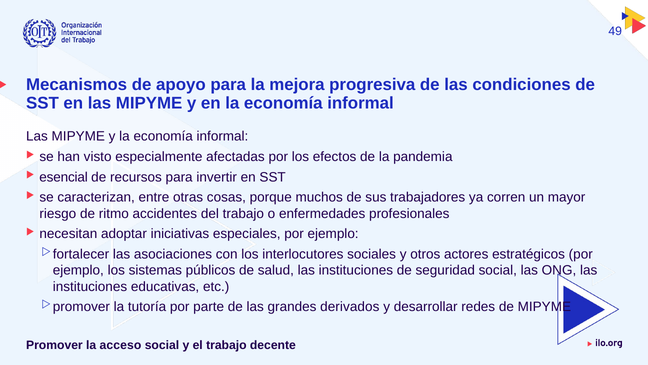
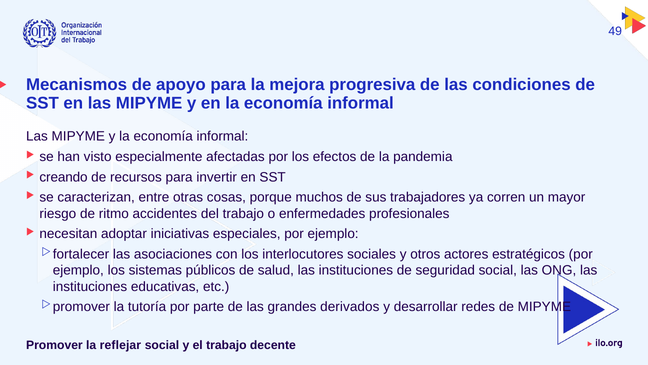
esencial: esencial -> creando
acceso: acceso -> reflejar
